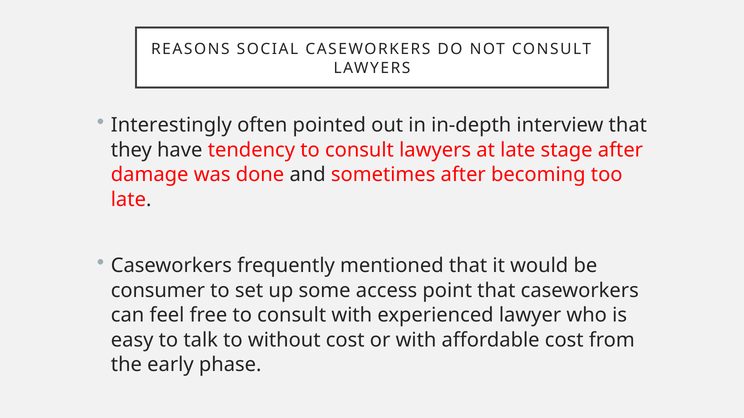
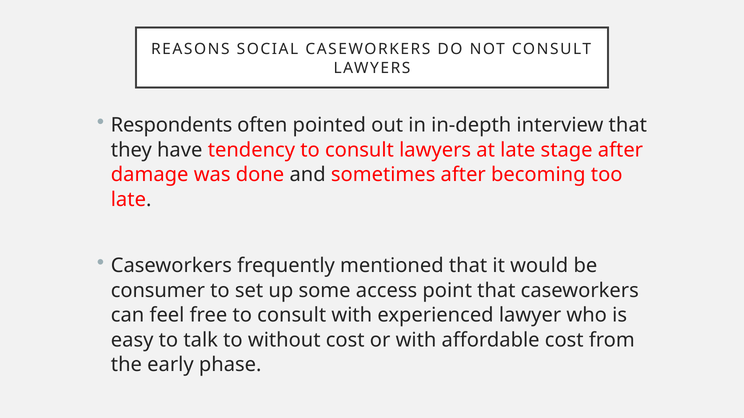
Interestingly: Interestingly -> Respondents
